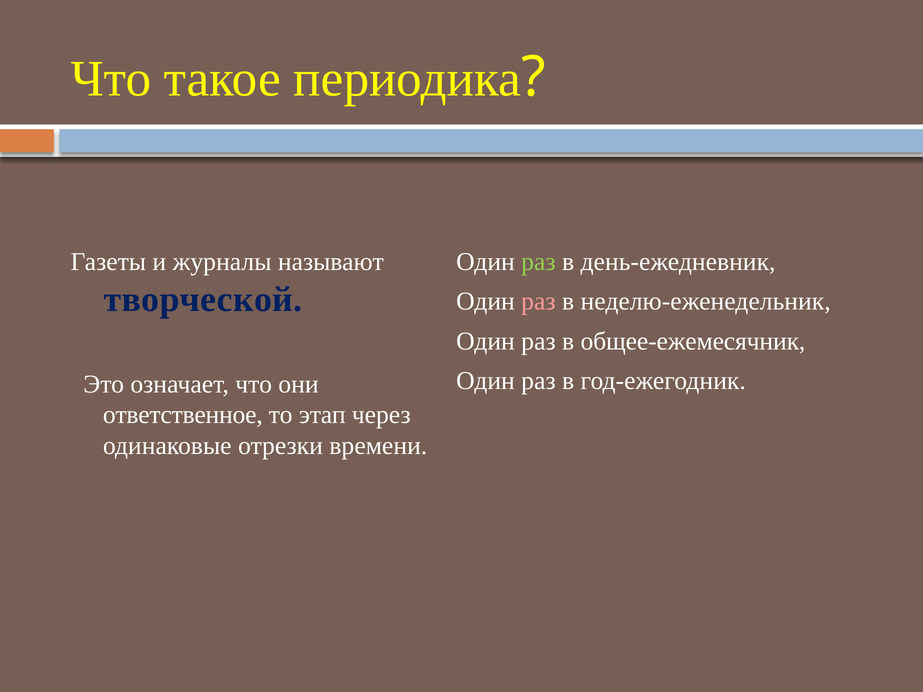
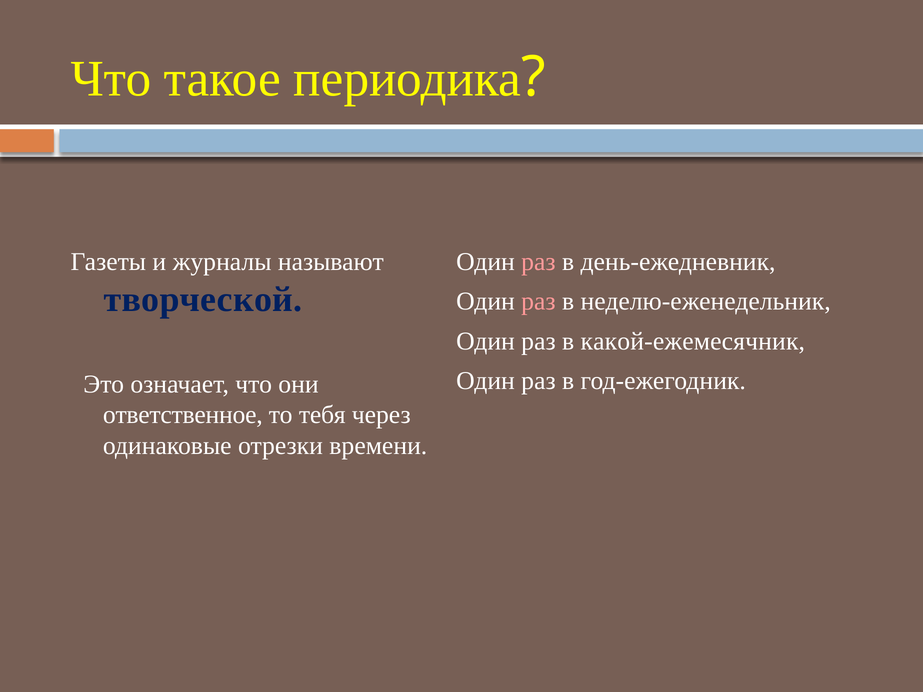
раз at (538, 262) colour: light green -> pink
общее-ежемесячник: общее-ежемесячник -> какой-ежемесячник
этап: этап -> тебя
